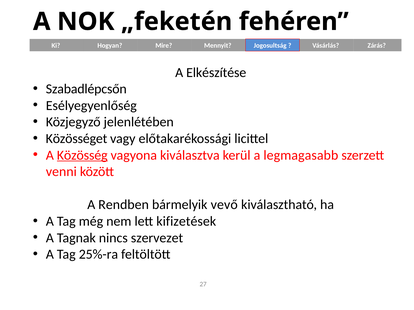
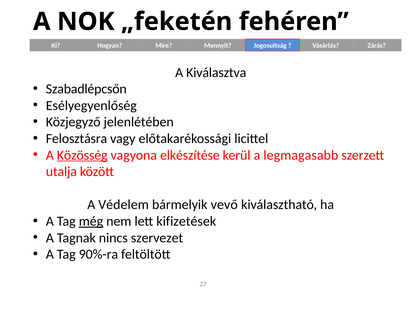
Elkészítése: Elkészítése -> Kiválasztva
Közösséget: Közösséget -> Felosztásra
kiválasztva: kiválasztva -> elkészítése
venni: venni -> utalja
Rendben: Rendben -> Védelem
még underline: none -> present
25%-ra: 25%-ra -> 90%-ra
